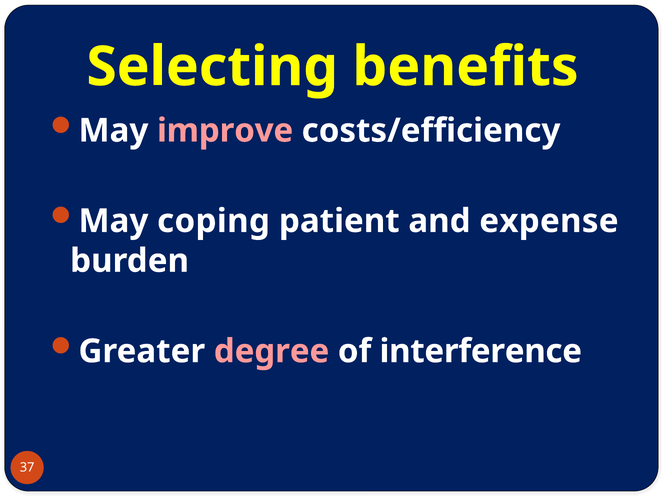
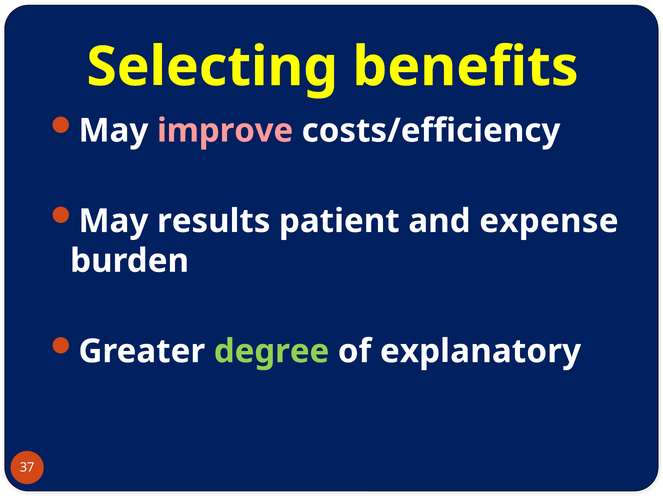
coping: coping -> results
degree colour: pink -> light green
interference: interference -> explanatory
